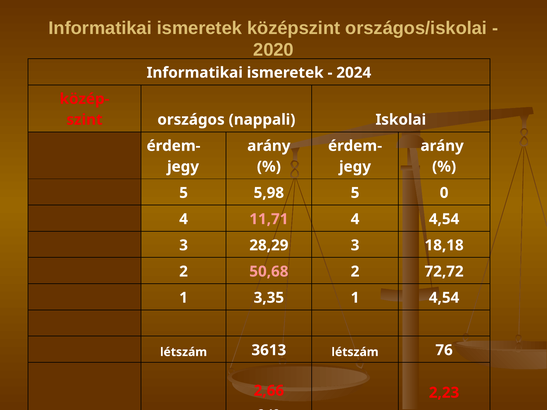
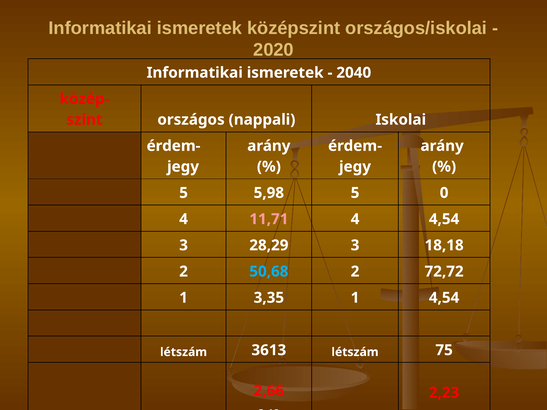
2024: 2024 -> 2040
50,68 colour: pink -> light blue
76: 76 -> 75
